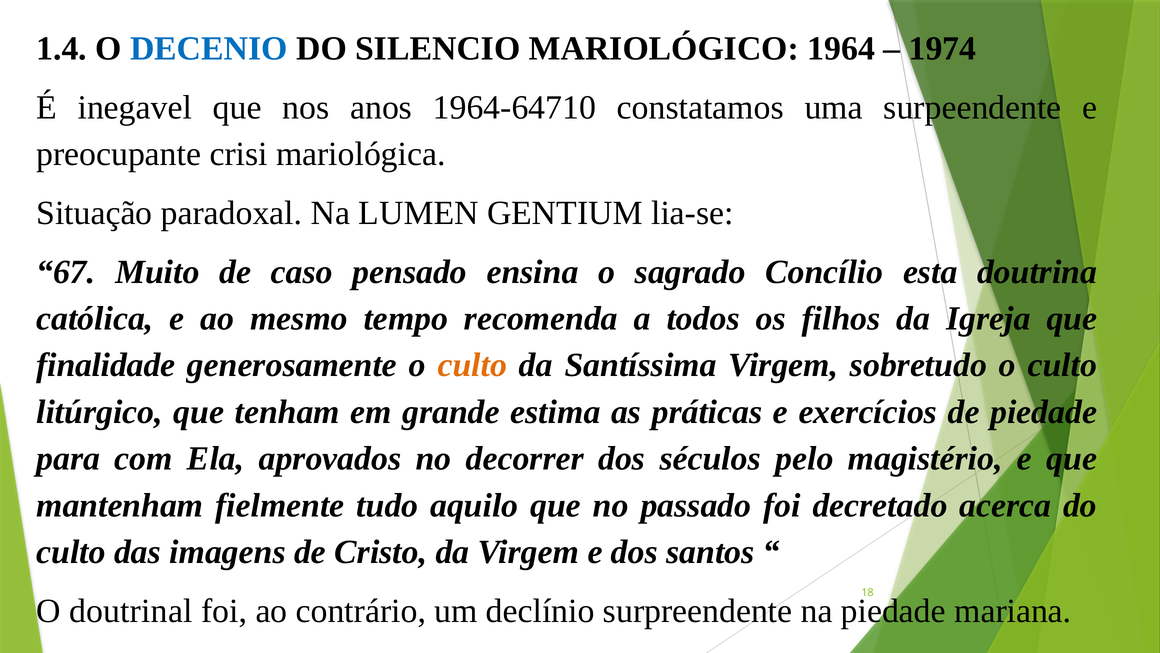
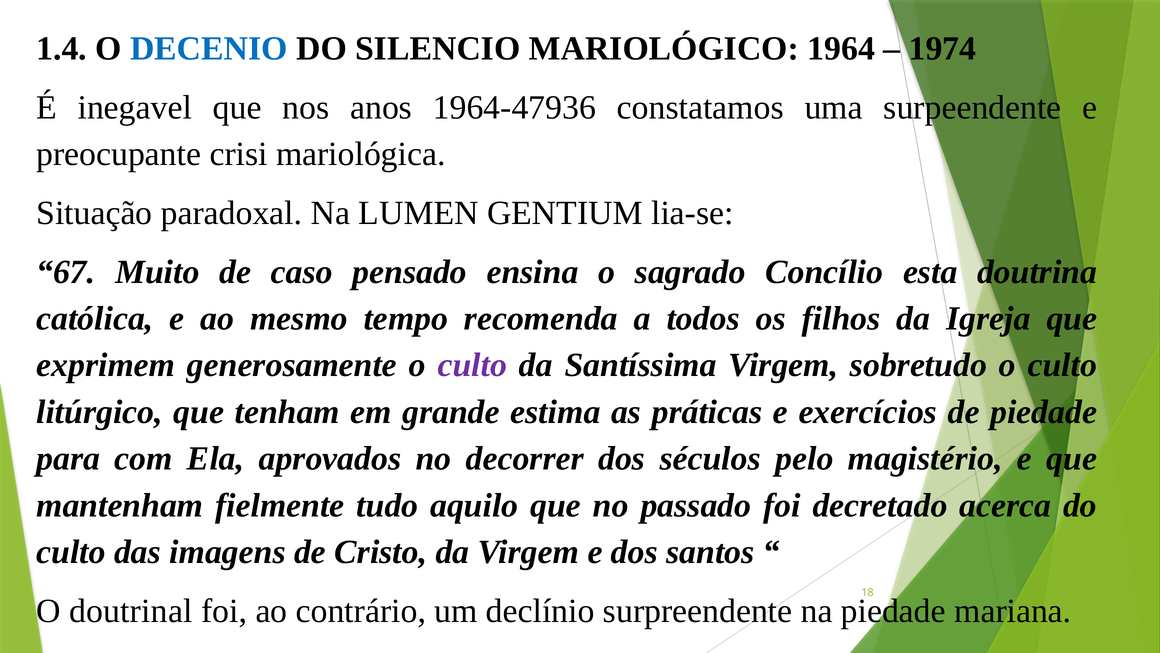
1964-64710: 1964-64710 -> 1964-47936
finalidade: finalidade -> exprimem
culto at (472, 365) colour: orange -> purple
